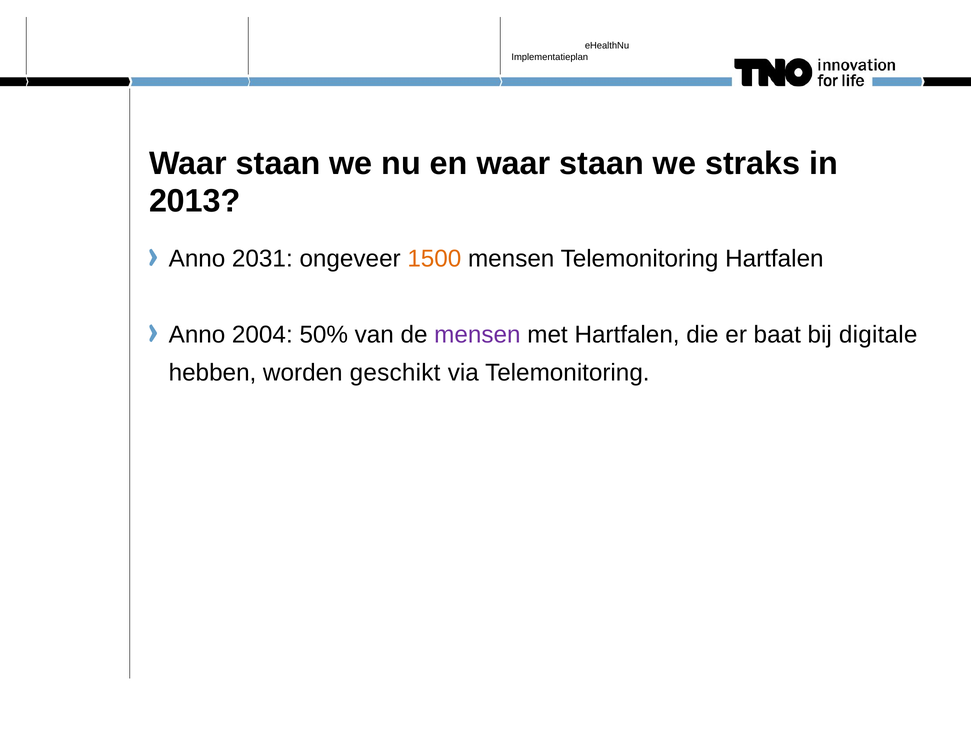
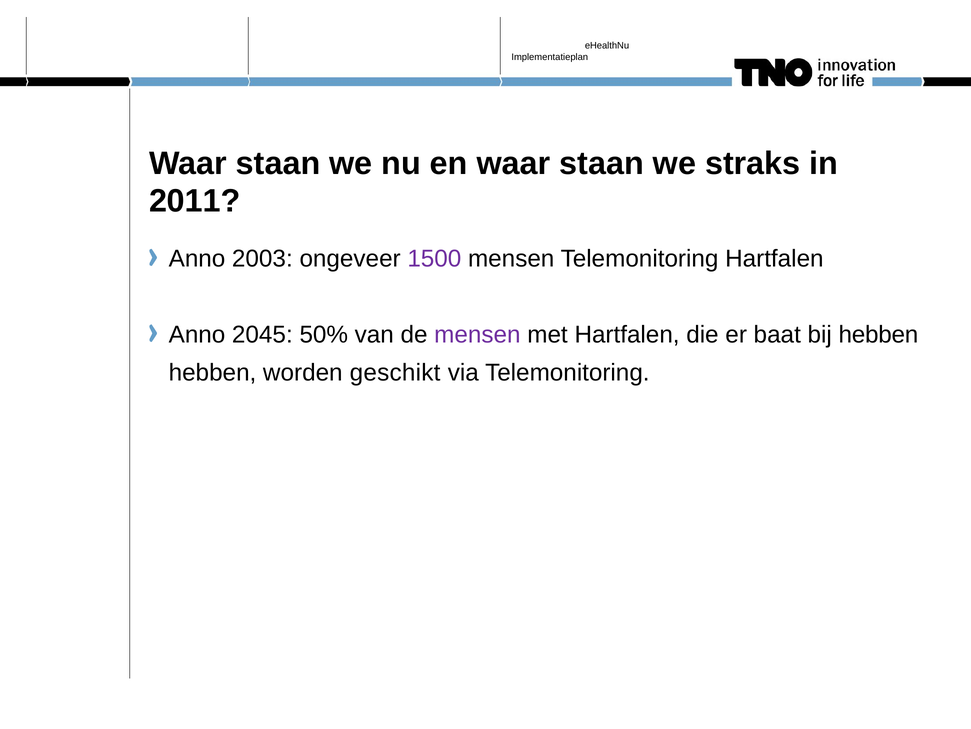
2013: 2013 -> 2011
2031: 2031 -> 2003
1500 colour: orange -> purple
2004: 2004 -> 2045
bij digitale: digitale -> hebben
